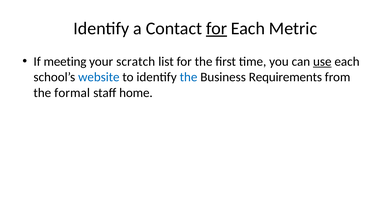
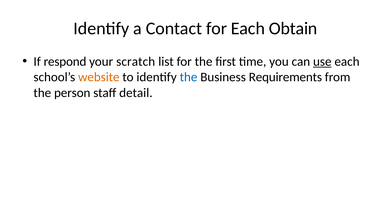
for at (217, 28) underline: present -> none
Metric: Metric -> Obtain
meeting: meeting -> respond
website colour: blue -> orange
formal: formal -> person
home: home -> detail
